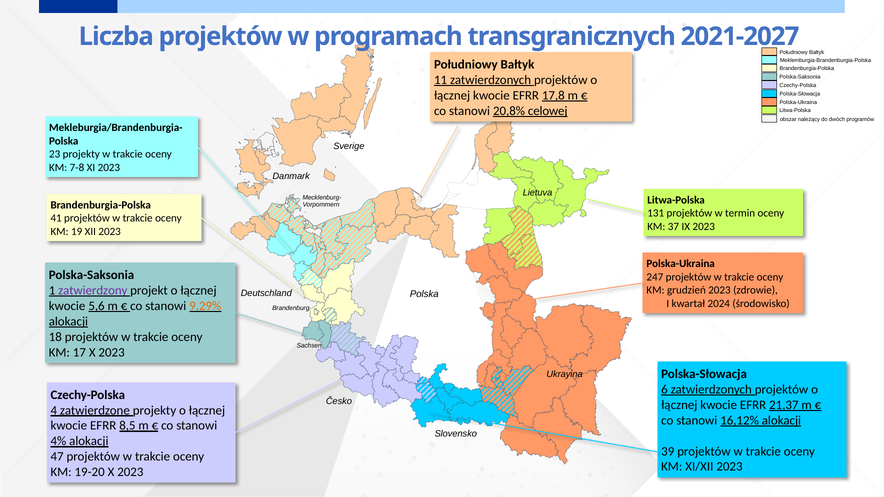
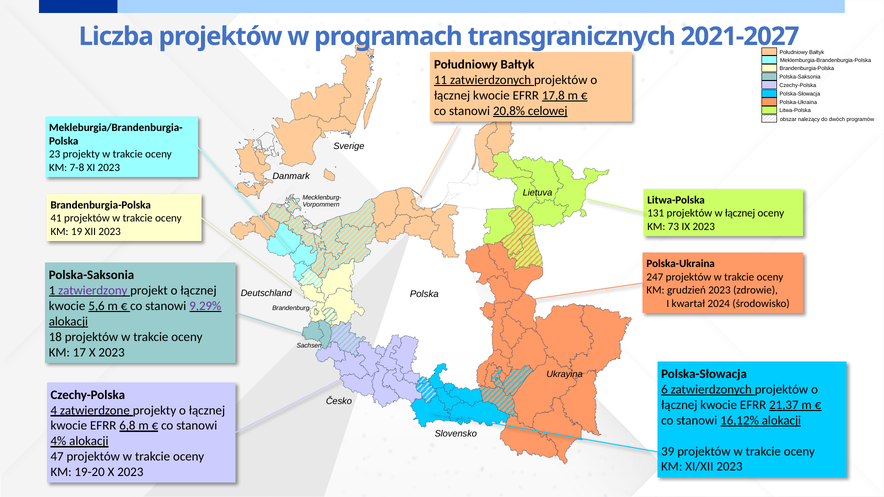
w termin: termin -> łącznej
37: 37 -> 73
9,29% colour: orange -> purple
8,5: 8,5 -> 6,8
